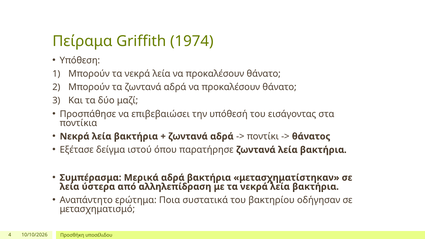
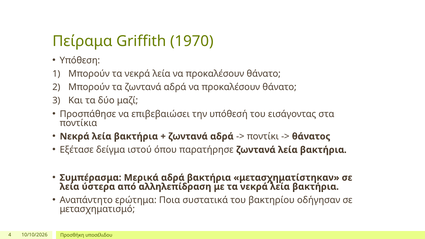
1974: 1974 -> 1970
